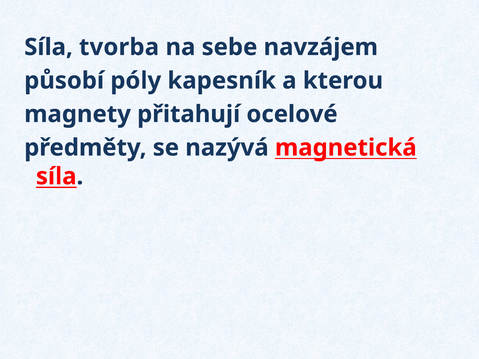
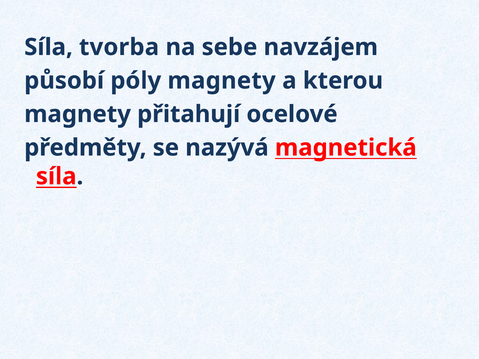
póly kapesník: kapesník -> magnety
